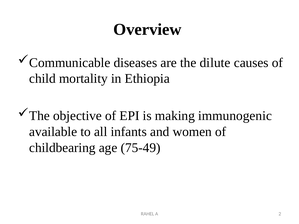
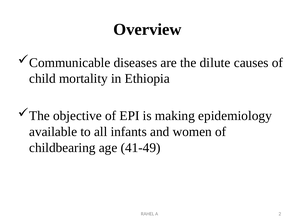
immunogenic: immunogenic -> epidemiology
75-49: 75-49 -> 41-49
